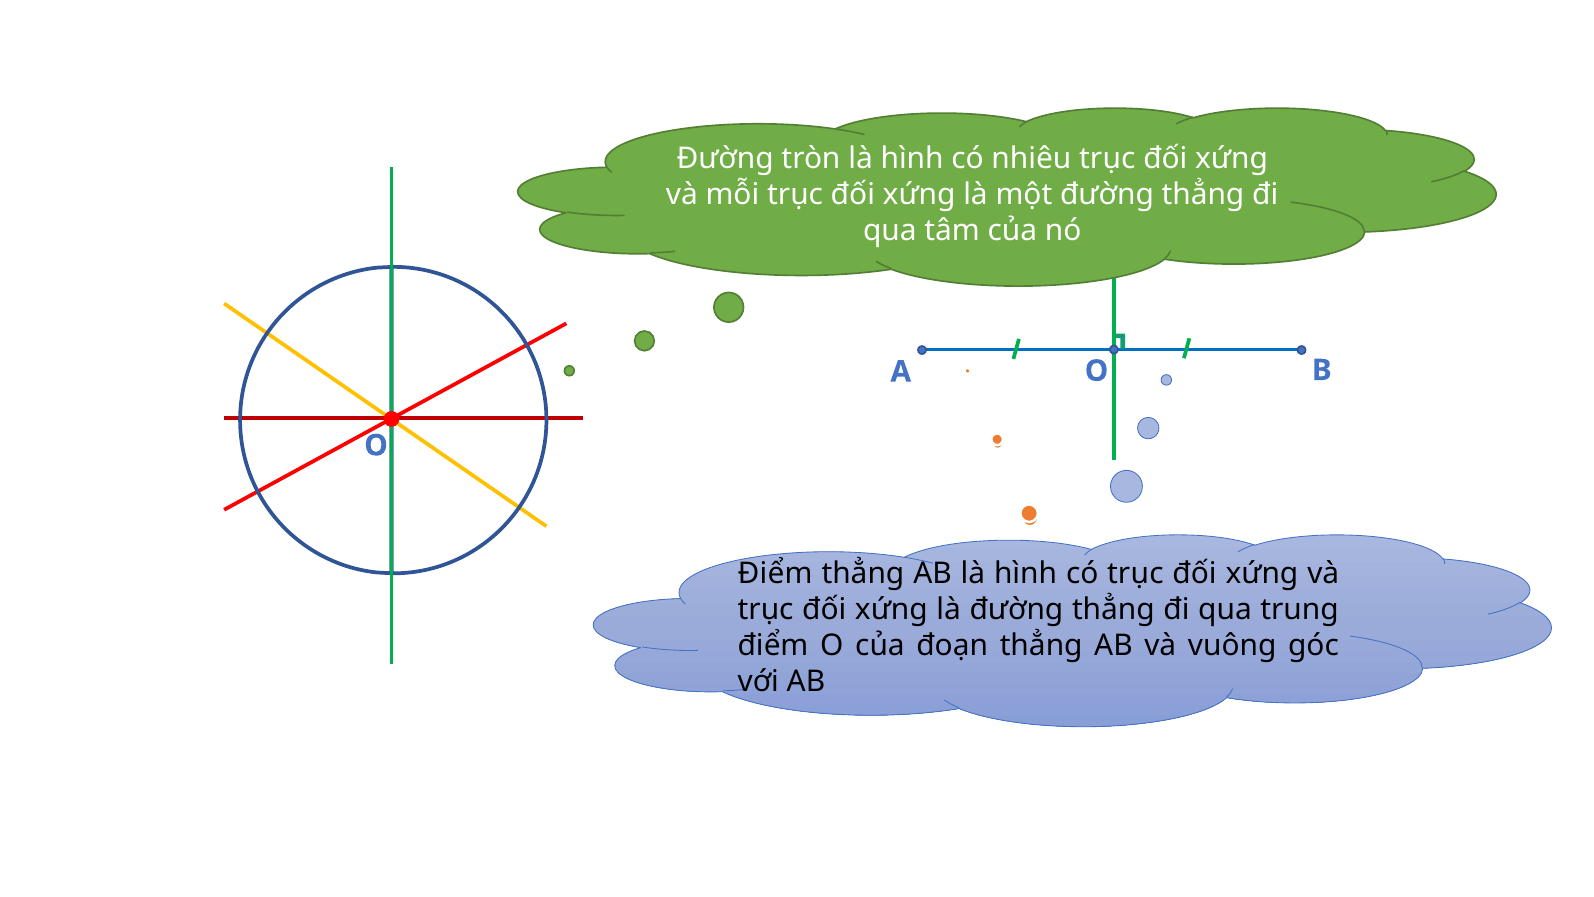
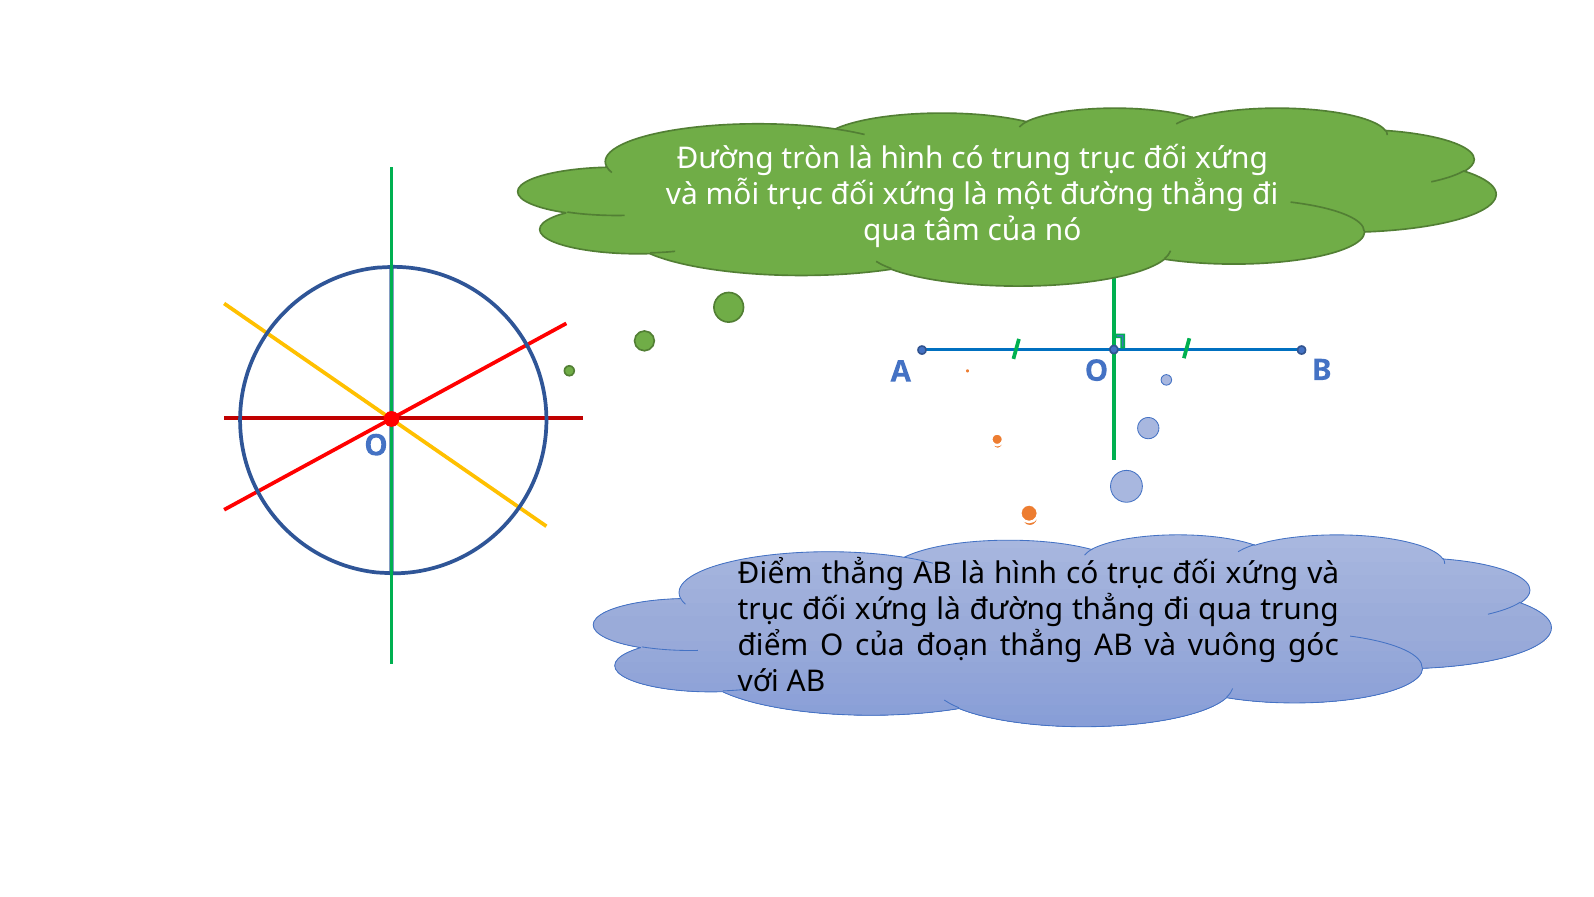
có nhiêu: nhiêu -> trung
